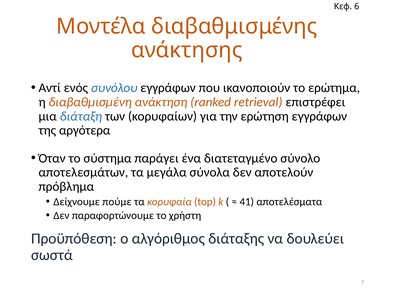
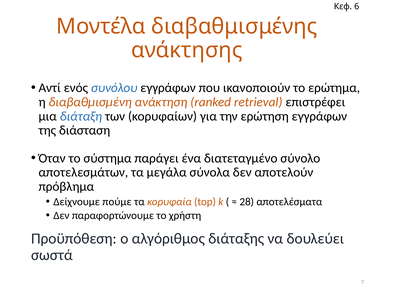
αργότερα: αργότερα -> διάσταση
41: 41 -> 28
